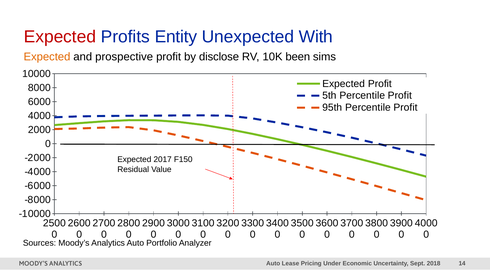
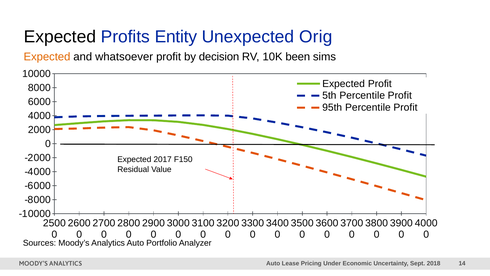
Expected at (60, 37) colour: red -> black
With: With -> Orig
prospective: prospective -> whatsoever
disclose: disclose -> decision
